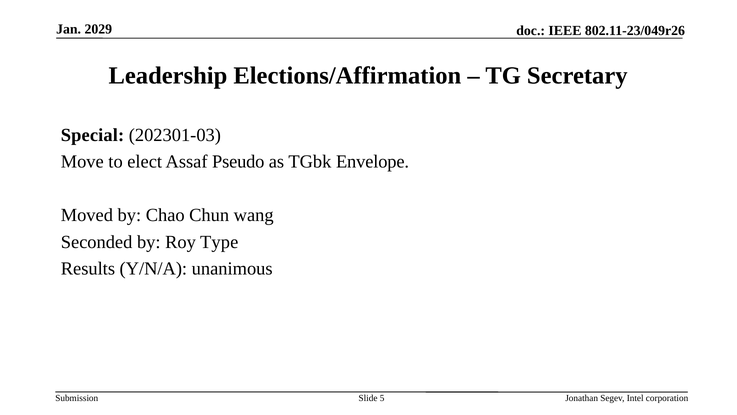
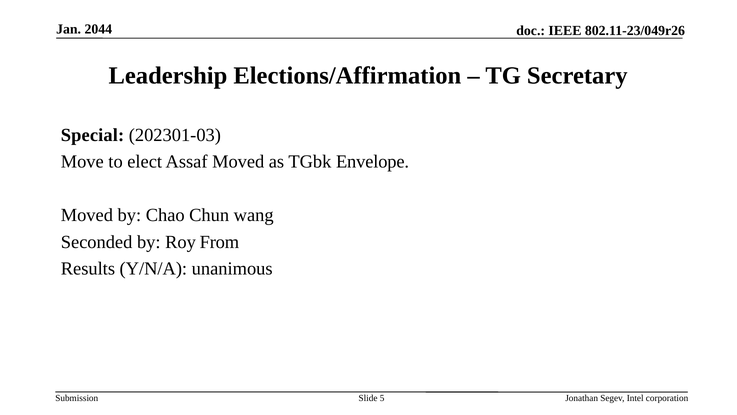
2029: 2029 -> 2044
Assaf Pseudo: Pseudo -> Moved
Type: Type -> From
